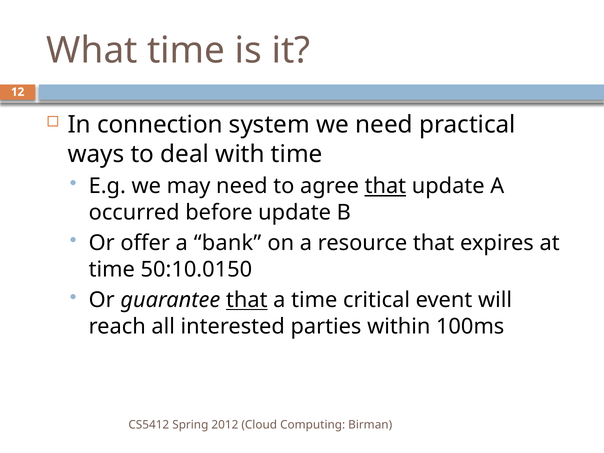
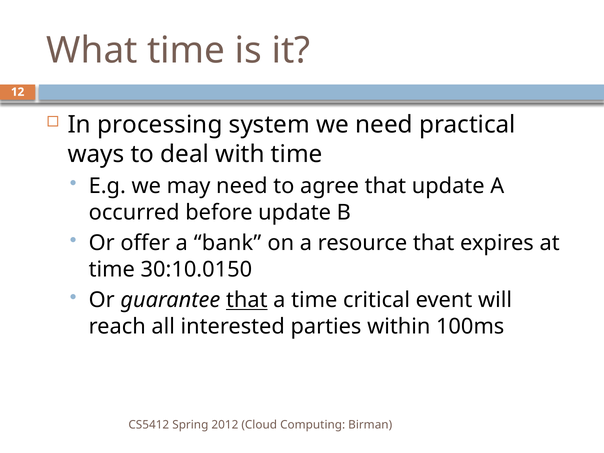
connection: connection -> processing
that at (385, 186) underline: present -> none
50:10.0150: 50:10.0150 -> 30:10.0150
